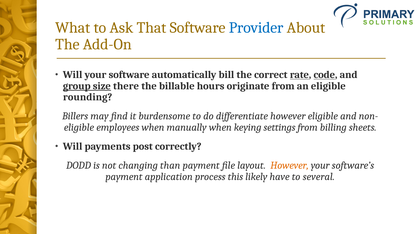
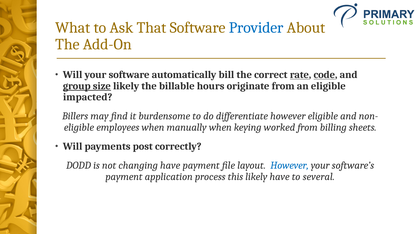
size there: there -> likely
rounding: rounding -> impacted
settings: settings -> worked
changing than: than -> have
However at (290, 166) colour: orange -> blue
